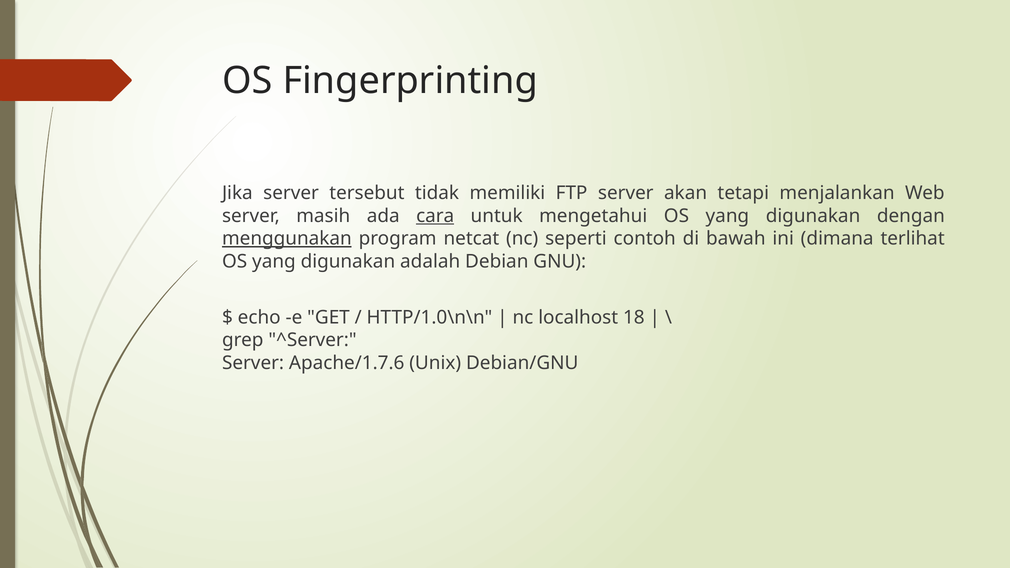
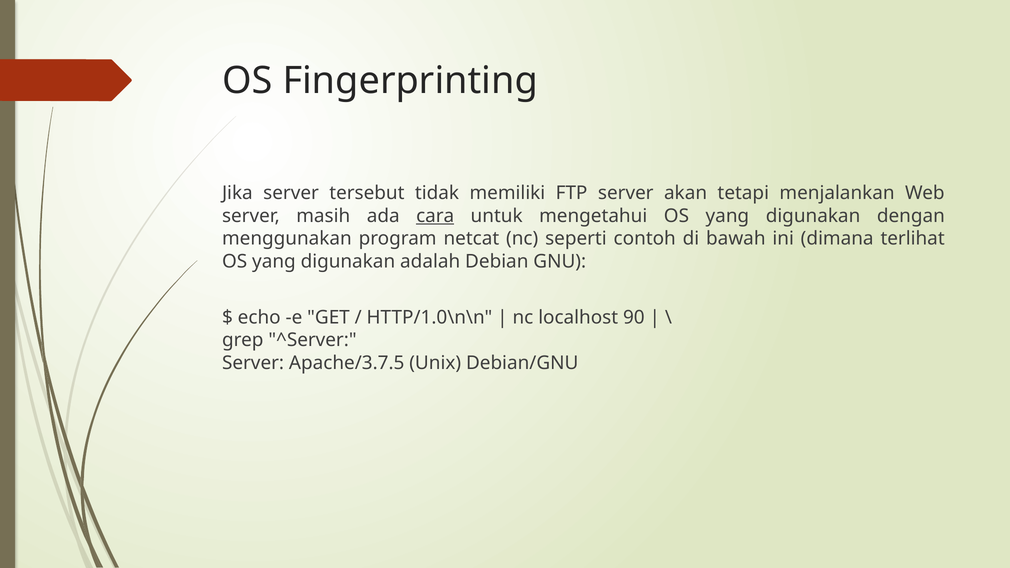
menggunakan underline: present -> none
18: 18 -> 90
Apache/1.7.6: Apache/1.7.6 -> Apache/3.7.5
